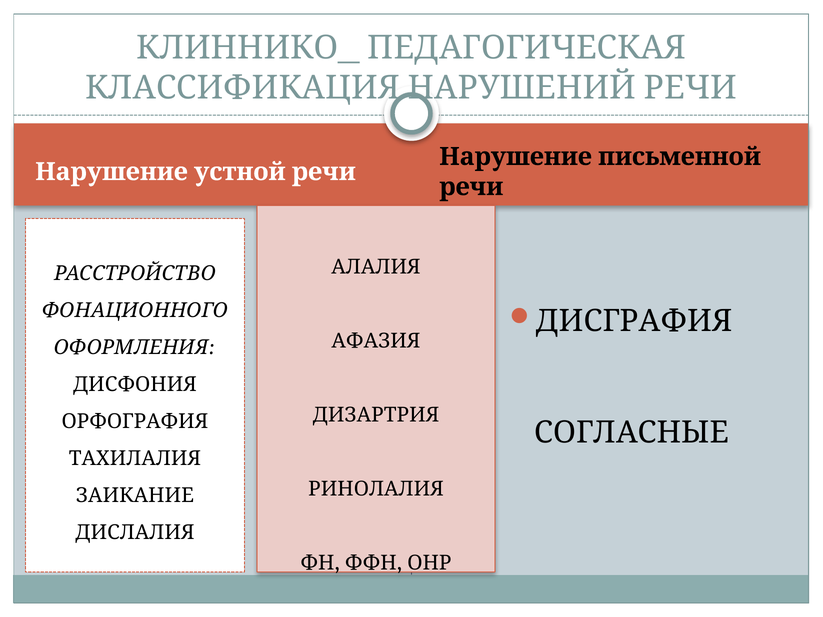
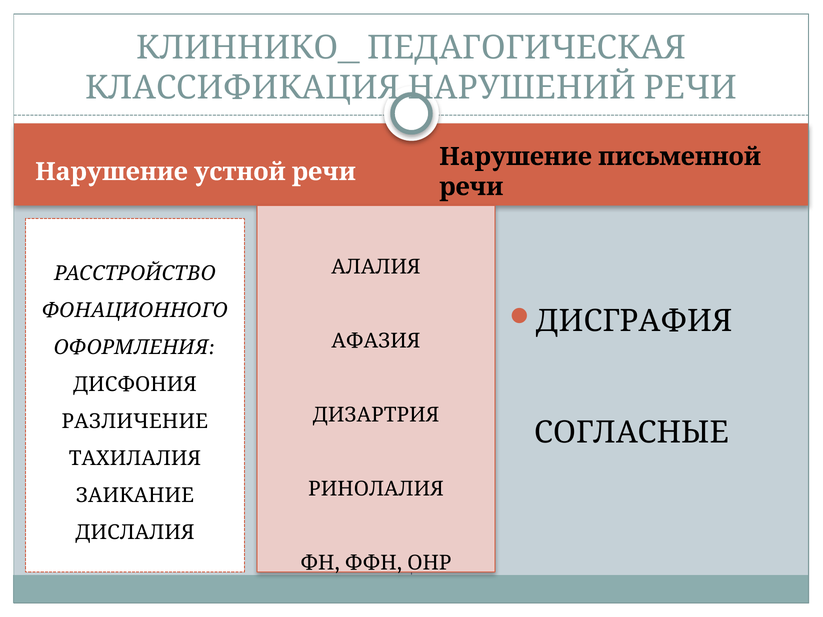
ОРФОГРАФИЯ: ОРФОГРАФИЯ -> РАЗЛИЧЕНИЕ
